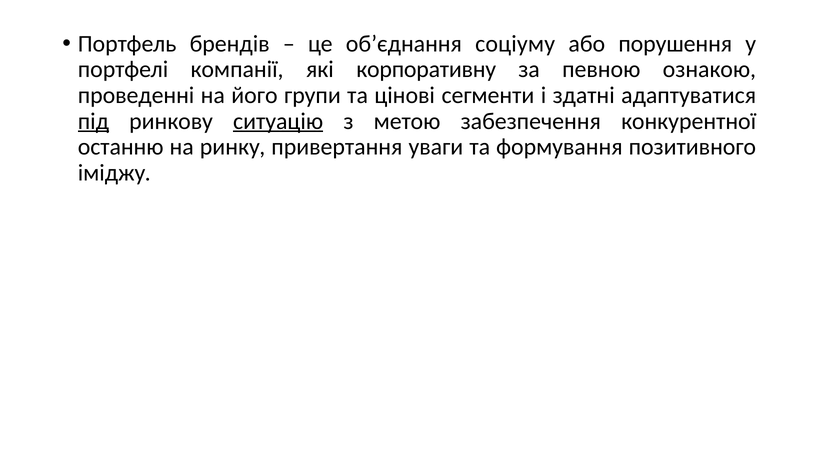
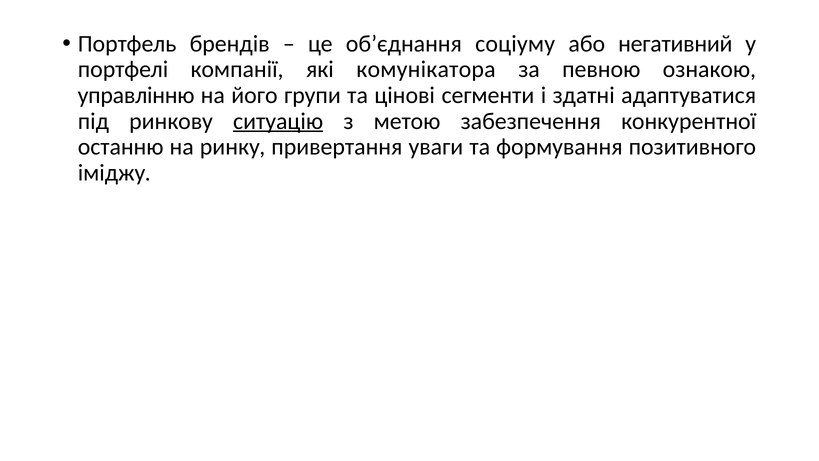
порушення: порушення -> негативний
корпоративну: корпоративну -> комунікатора
проведенні: проведенні -> управлінню
під underline: present -> none
